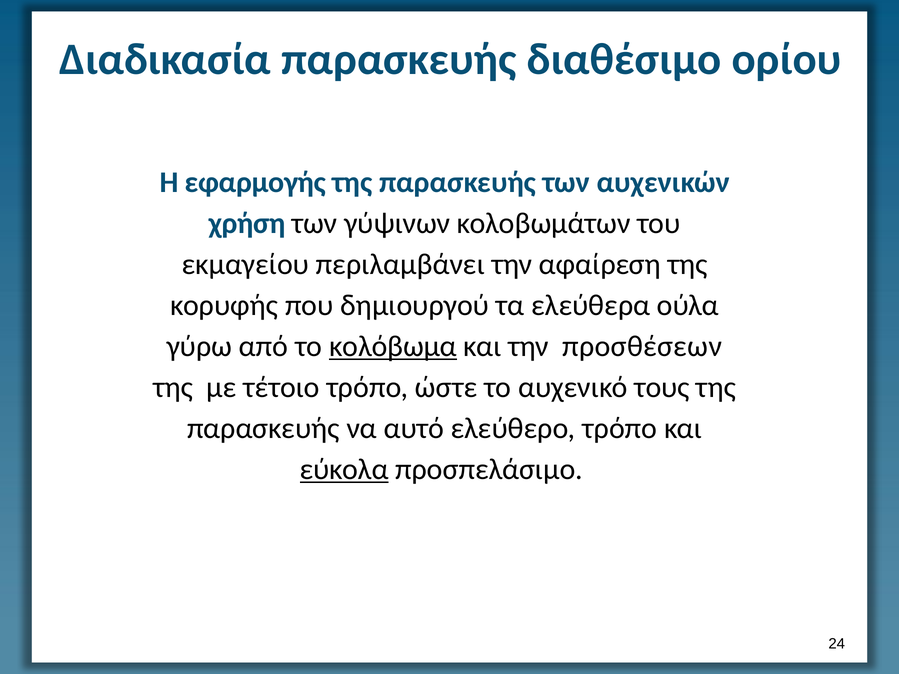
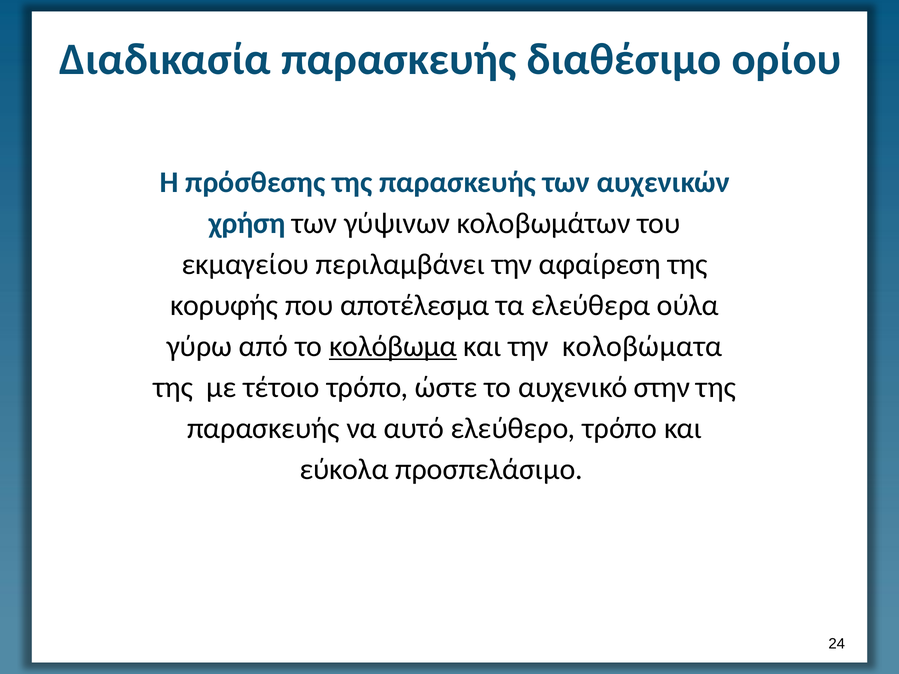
εφαρμογής: εφαρμογής -> πρόσθεσης
δημιουργού: δημιουργού -> αποτέλεσμα
προσθέσεων: προσθέσεων -> κολοβώματα
τους: τους -> στην
εύκολα underline: present -> none
